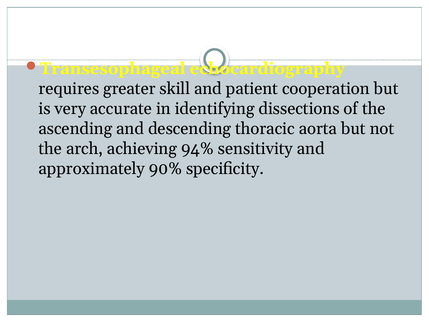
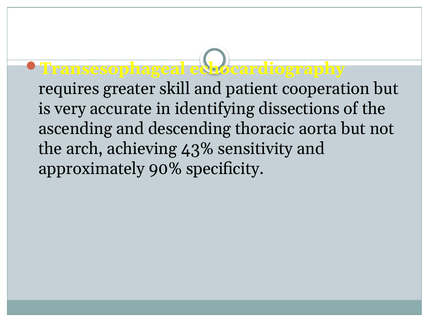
94%: 94% -> 43%
